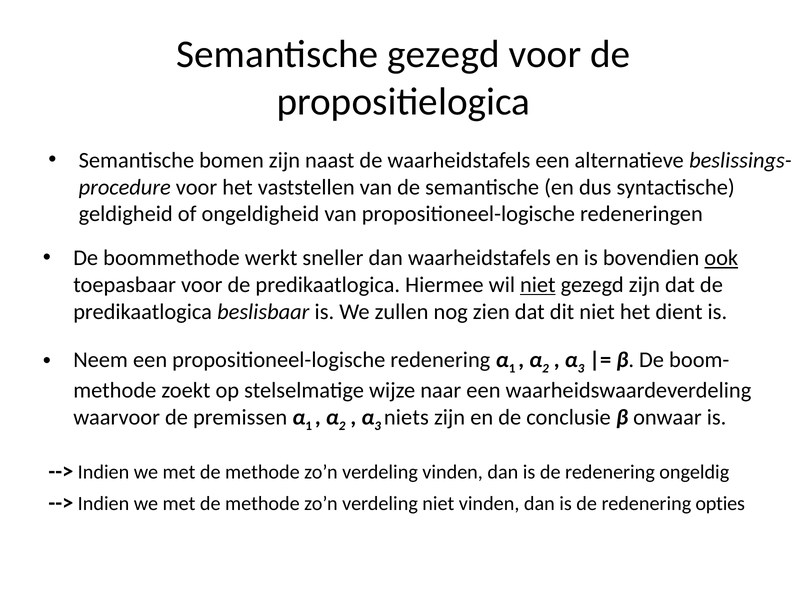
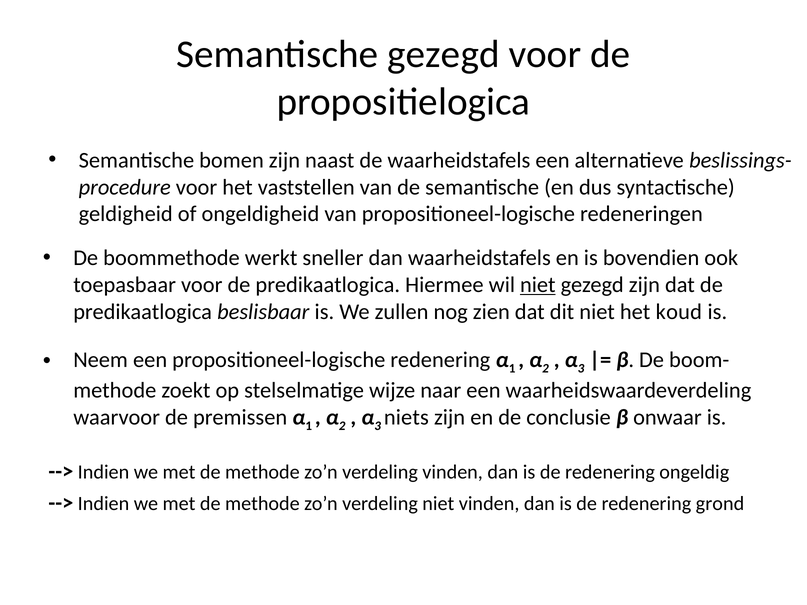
ook underline: present -> none
dient: dient -> koud
opties: opties -> grond
